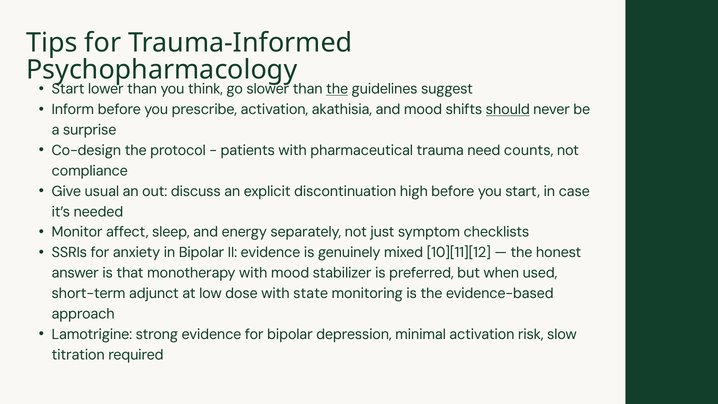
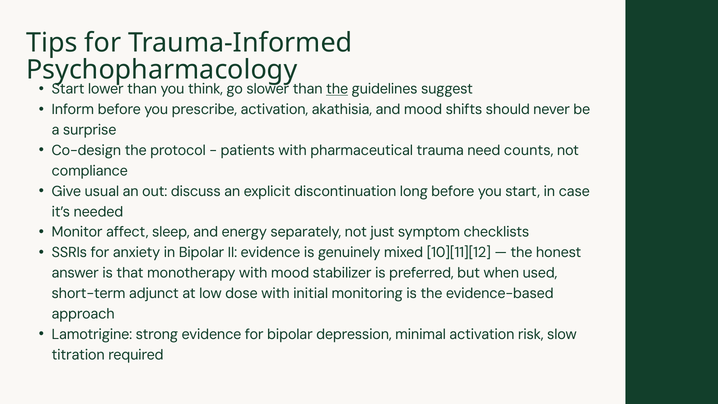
should underline: present -> none
high: high -> long
state: state -> initial
